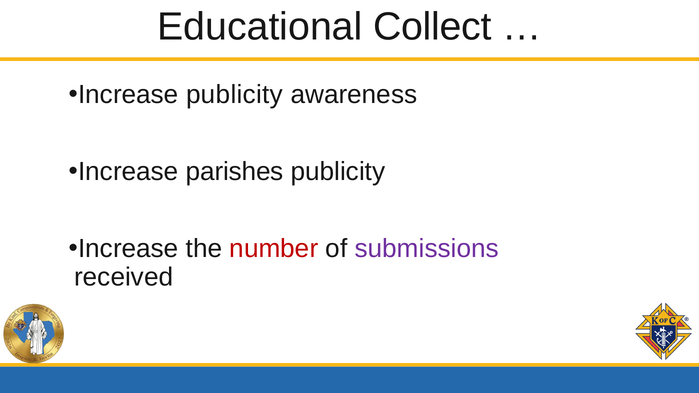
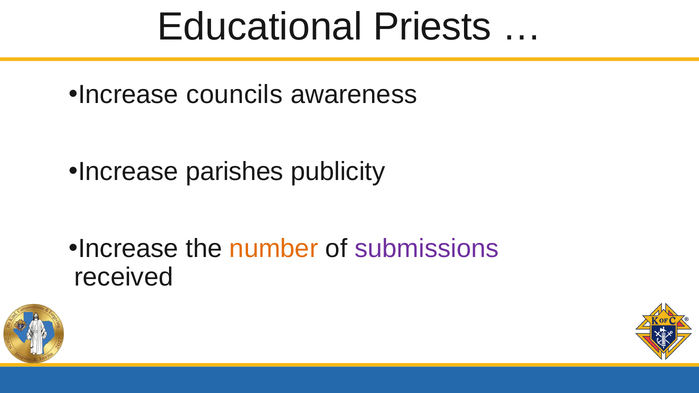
Collect: Collect -> Priests
Increase publicity: publicity -> councils
number colour: red -> orange
